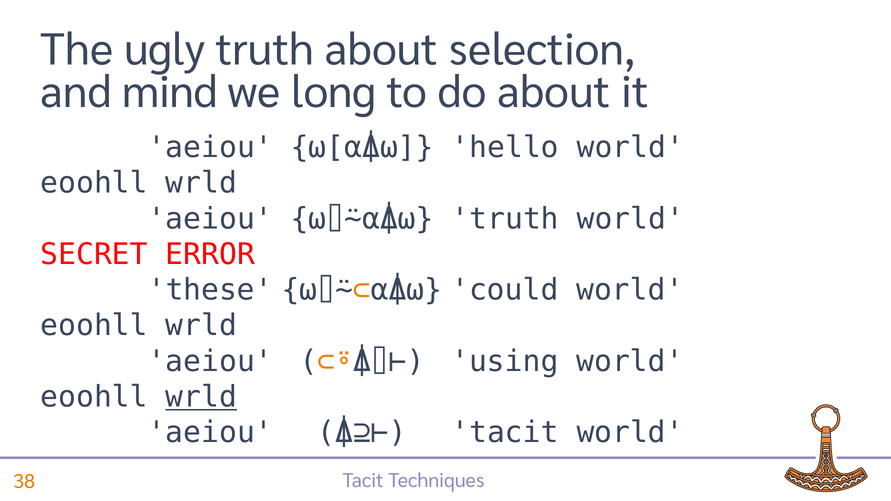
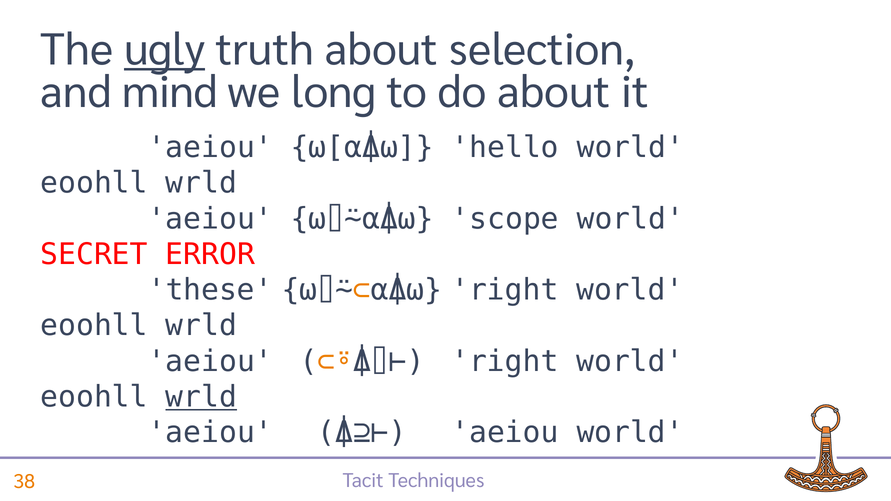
ugly underline: none -> present
truth at (505, 219): truth -> scope
could at (505, 290): could -> right
using at (505, 361): using -> right
tacit at (505, 433): tacit -> aeiou
